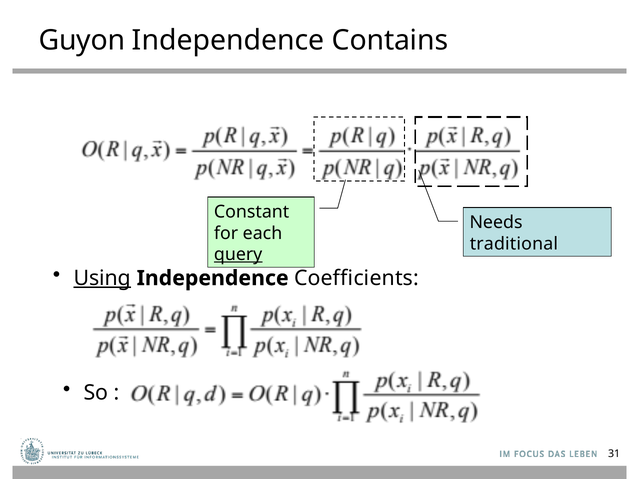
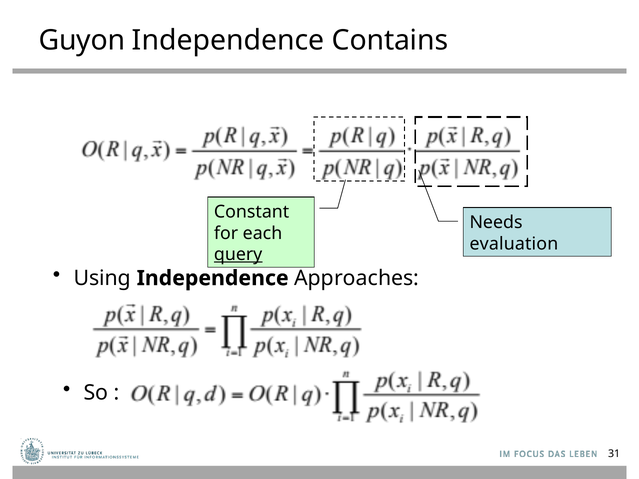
traditional: traditional -> evaluation
Using underline: present -> none
Coefficients: Coefficients -> Approaches
